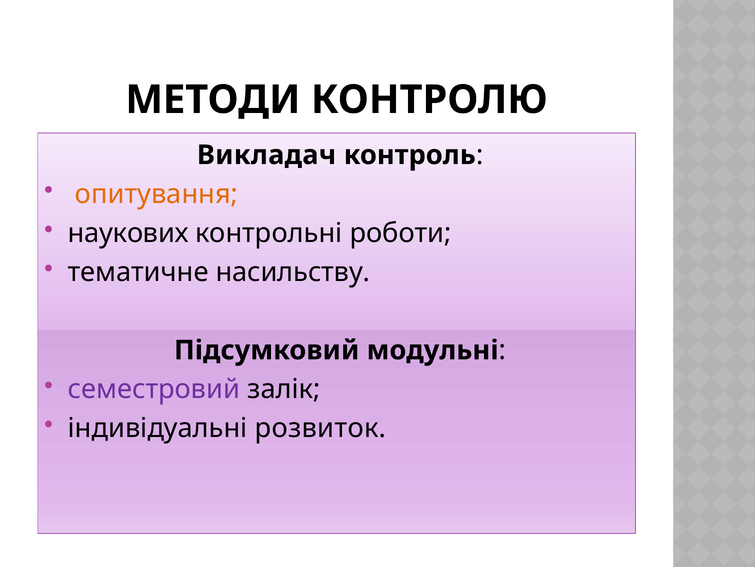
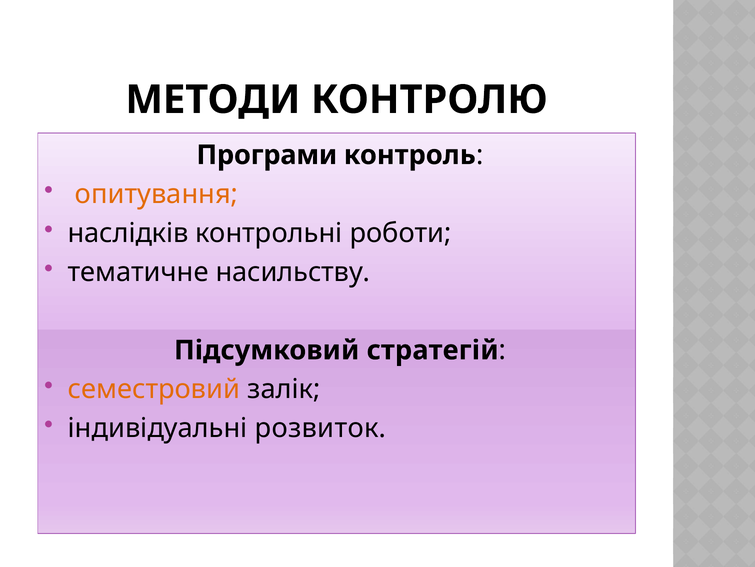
Викладач: Викладач -> Програми
наукових: наукових -> наслідків
модульні: модульні -> стратегій
семестровий colour: purple -> orange
